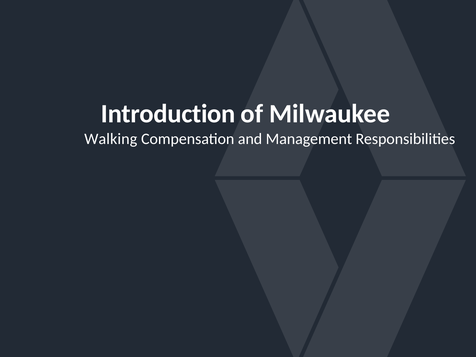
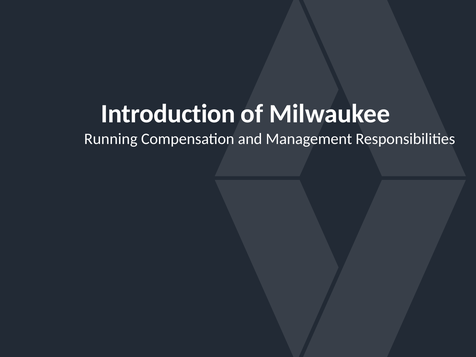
Walking: Walking -> Running
